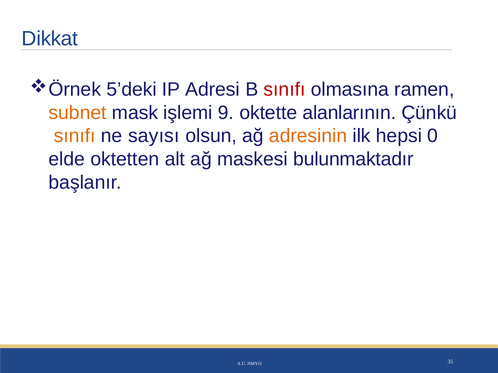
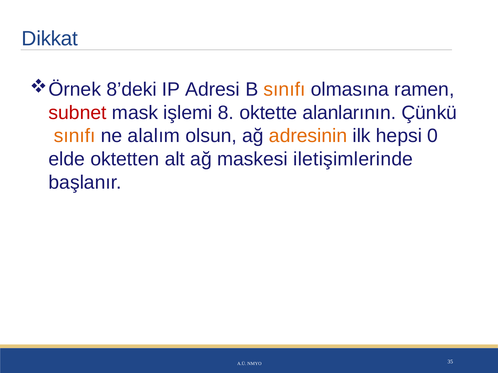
5’deki: 5’deki -> 8’deki
sınıfı at (284, 90) colour: red -> orange
subnet colour: orange -> red
9: 9 -> 8
sayısı: sayısı -> alalım
bulunmaktadır: bulunmaktadır -> iletişimlerinde
